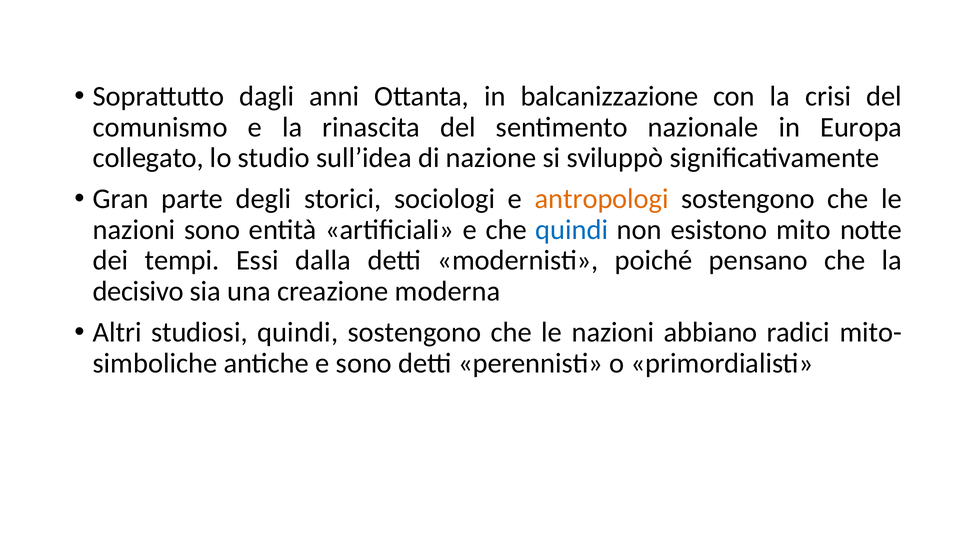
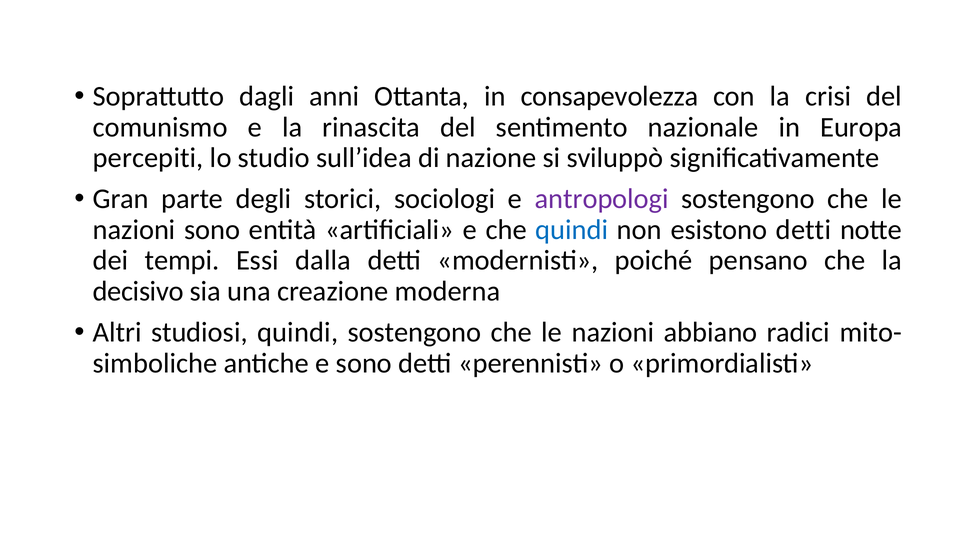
balcanizzazione: balcanizzazione -> consapevolezza
collegato: collegato -> percepiti
antropologi colour: orange -> purple
esistono mito: mito -> detti
